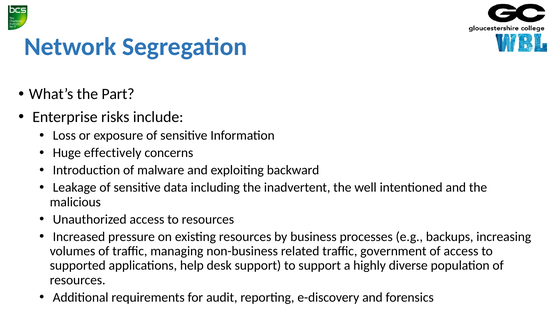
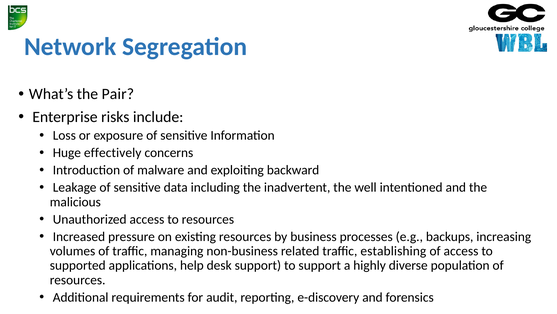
Part: Part -> Pair
government: government -> establishing
